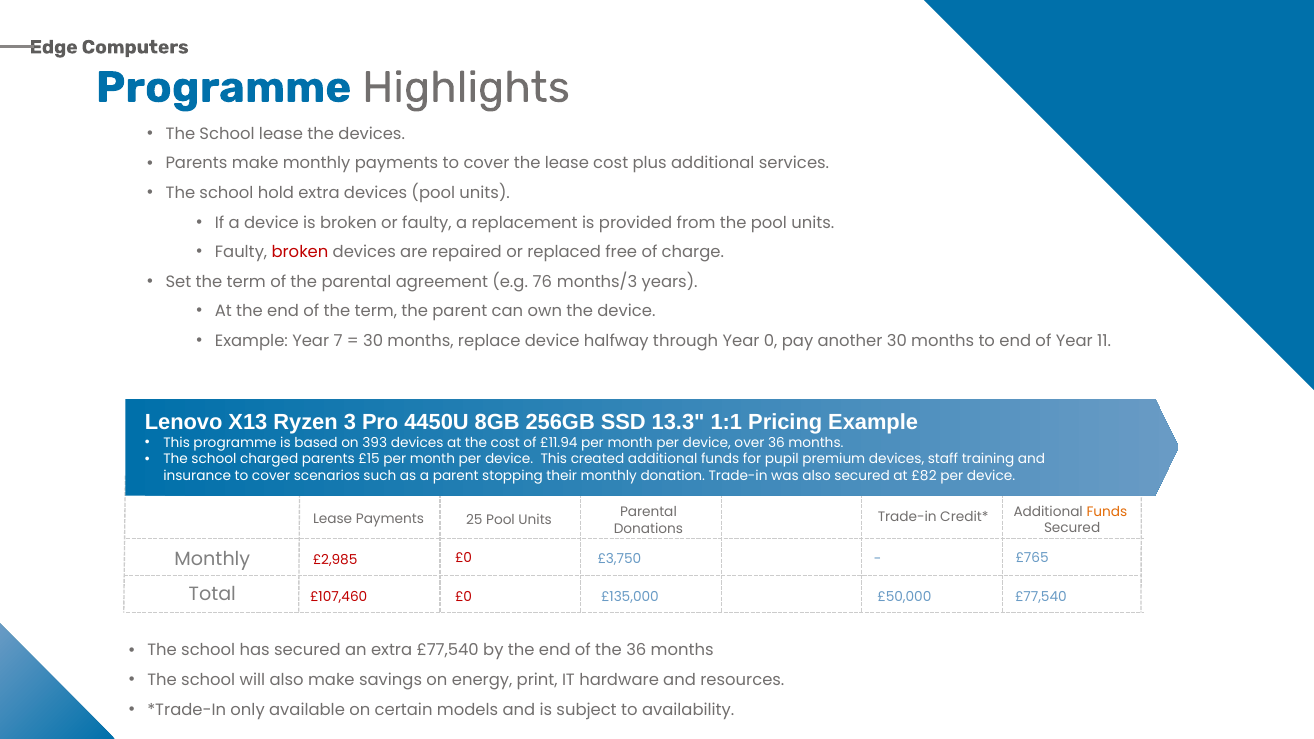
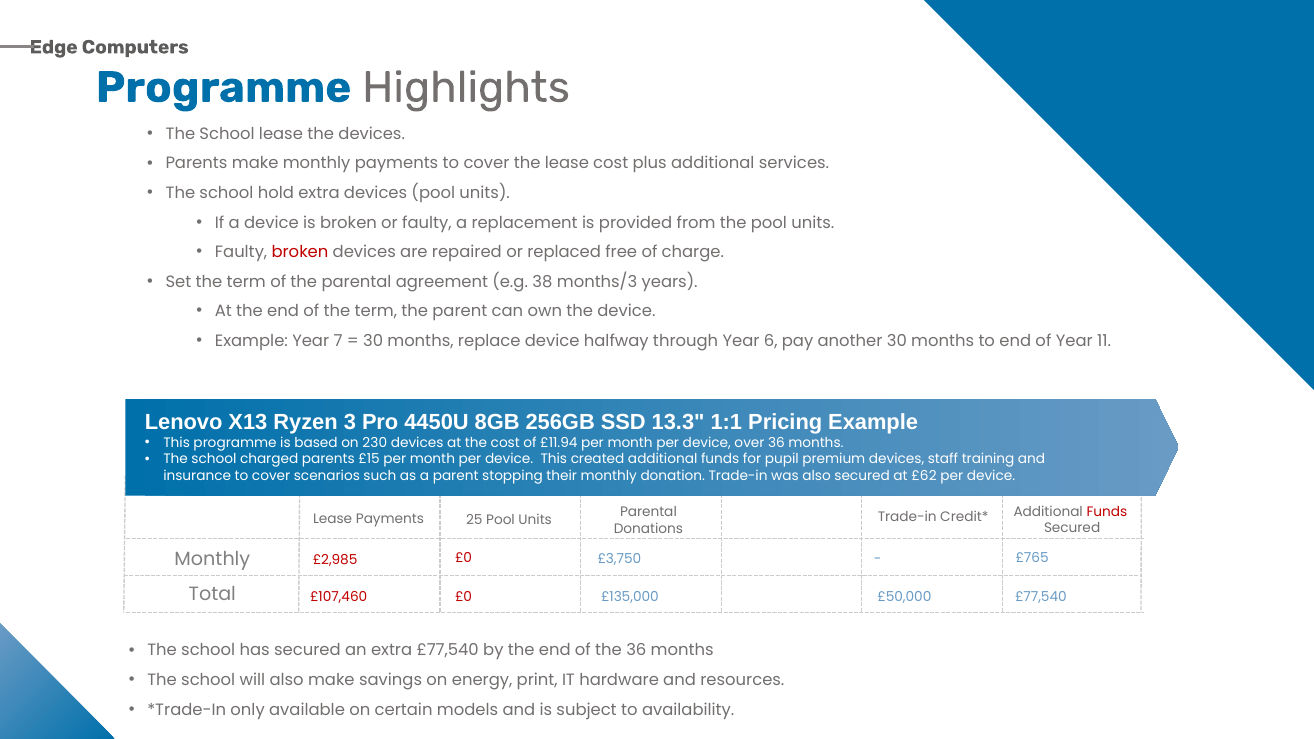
76: 76 -> 38
0: 0 -> 6
393: 393 -> 230
£82: £82 -> £62
Funds at (1107, 512) colour: orange -> red
